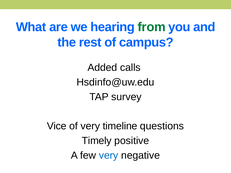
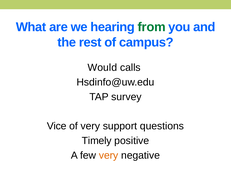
Added: Added -> Would
timeline: timeline -> support
very at (109, 156) colour: blue -> orange
